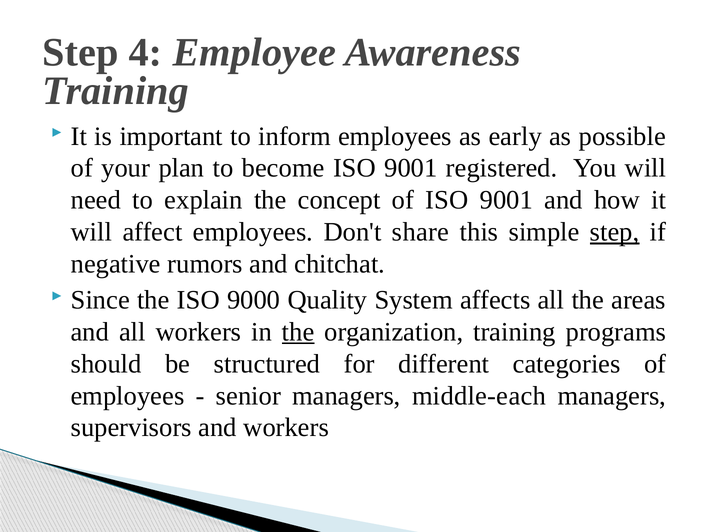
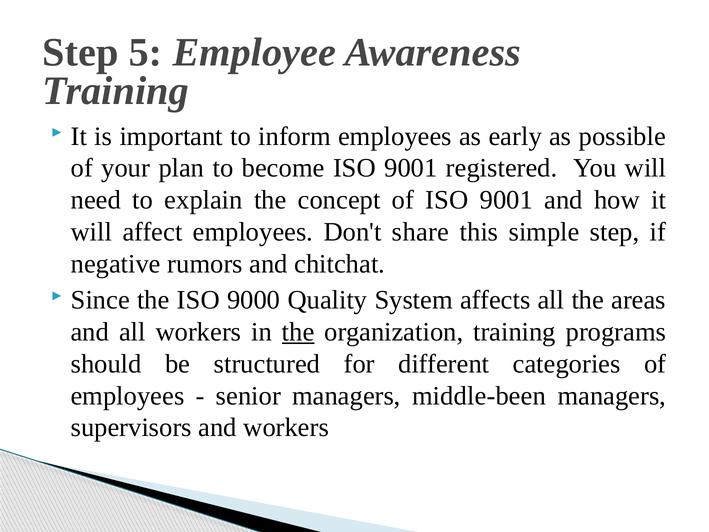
4: 4 -> 5
step at (615, 232) underline: present -> none
middle‐each: middle‐each -> middle‐been
